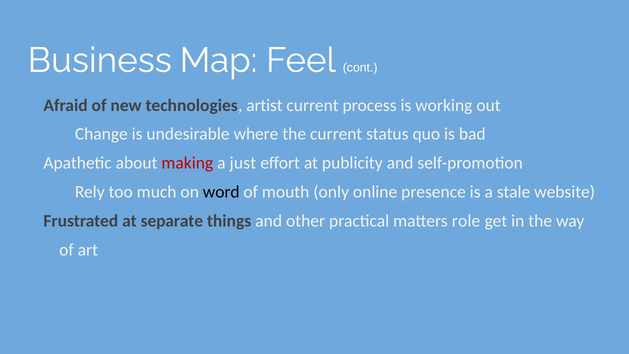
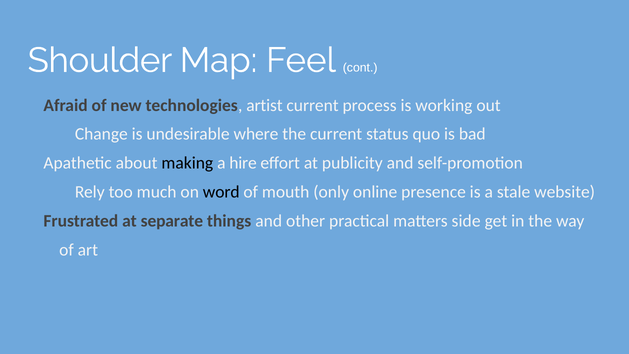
Business: Business -> Shoulder
making colour: red -> black
just: just -> hire
role: role -> side
